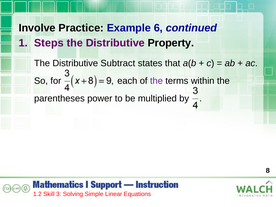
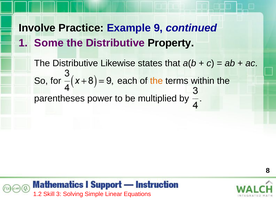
6: 6 -> 9
Steps: Steps -> Some
Subtract: Subtract -> Likewise
the at (156, 81) colour: purple -> orange
